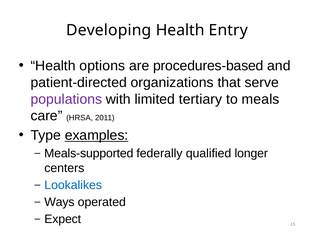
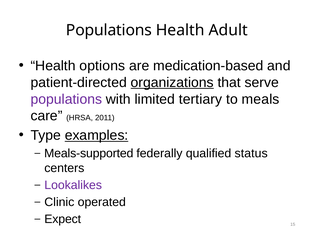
Developing at (109, 30): Developing -> Populations
Entry: Entry -> Adult
procedures-based: procedures-based -> medication-based
organizations underline: none -> present
longer: longer -> status
Lookalikes colour: blue -> purple
Ways: Ways -> Clinic
